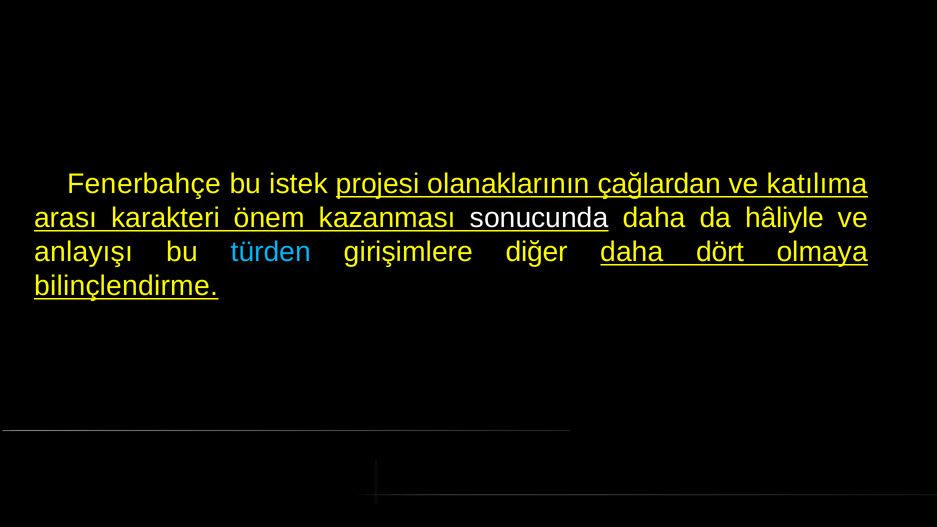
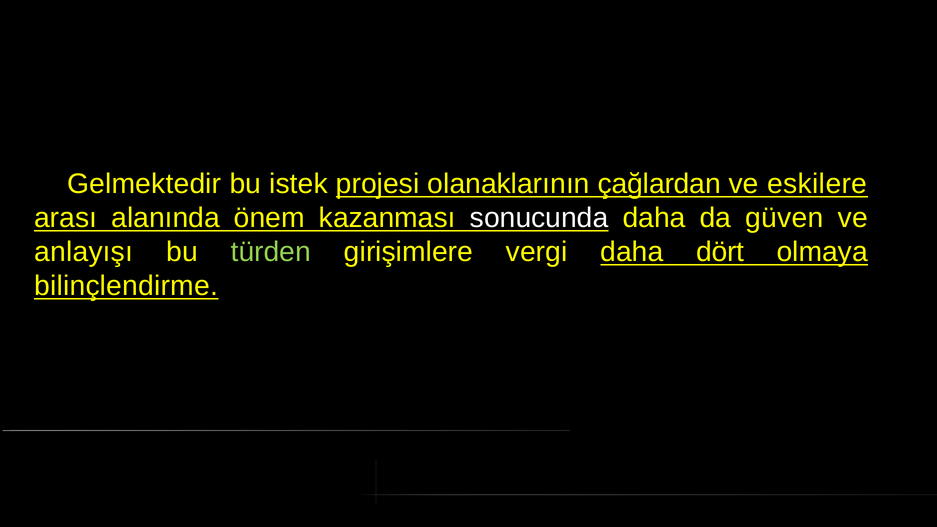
Fenerbahçe: Fenerbahçe -> Gelmektedir
katılıma: katılıma -> eskilere
karakteri: karakteri -> alanında
hâliyle: hâliyle -> güven
türden colour: light blue -> light green
diğer: diğer -> vergi
